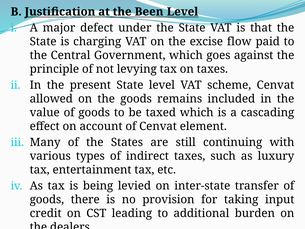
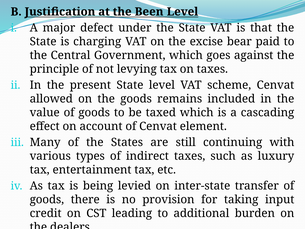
flow: flow -> bear
